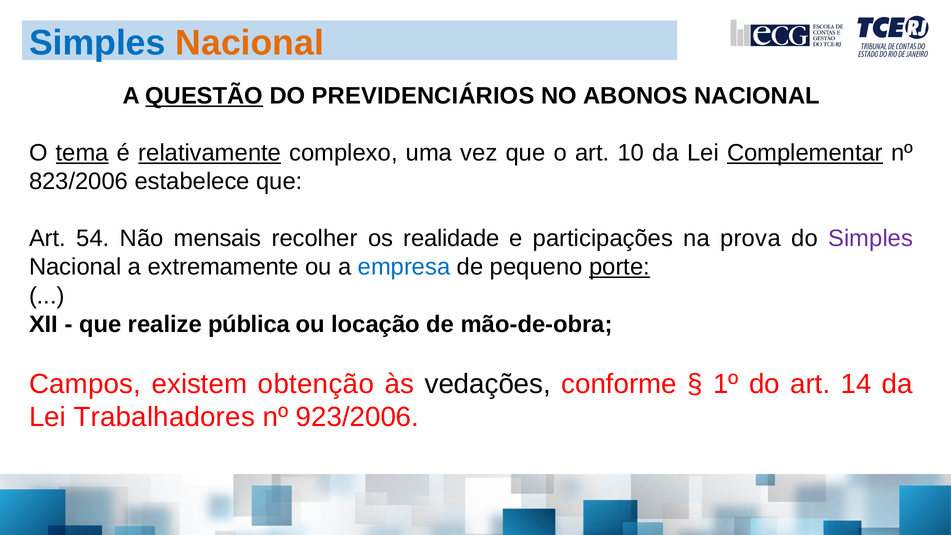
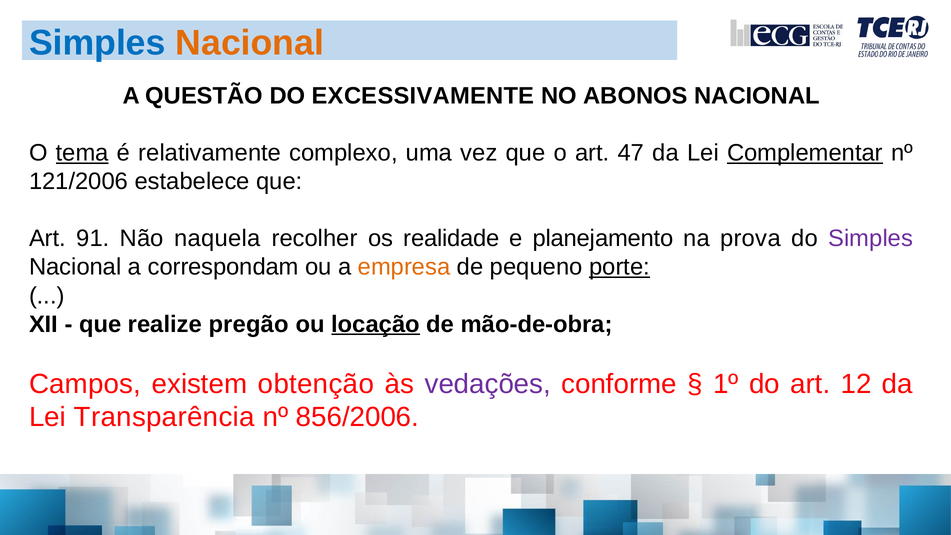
QUESTÃO underline: present -> none
PREVIDENCIÁRIOS: PREVIDENCIÁRIOS -> EXCESSIVAMENTE
relativamente underline: present -> none
10: 10 -> 47
823/2006: 823/2006 -> 121/2006
54: 54 -> 91
mensais: mensais -> naquela
participações: participações -> planejamento
extremamente: extremamente -> correspondam
empresa colour: blue -> orange
pública: pública -> pregão
locação underline: none -> present
vedações colour: black -> purple
14: 14 -> 12
Trabalhadores: Trabalhadores -> Transparência
923/2006: 923/2006 -> 856/2006
